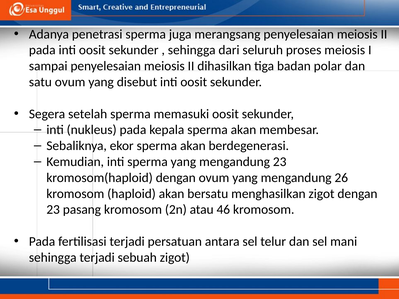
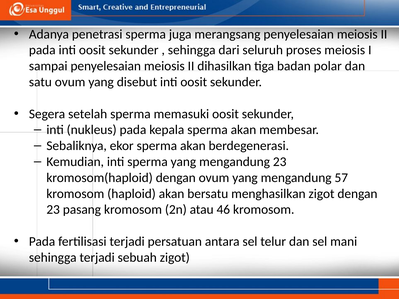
26: 26 -> 57
